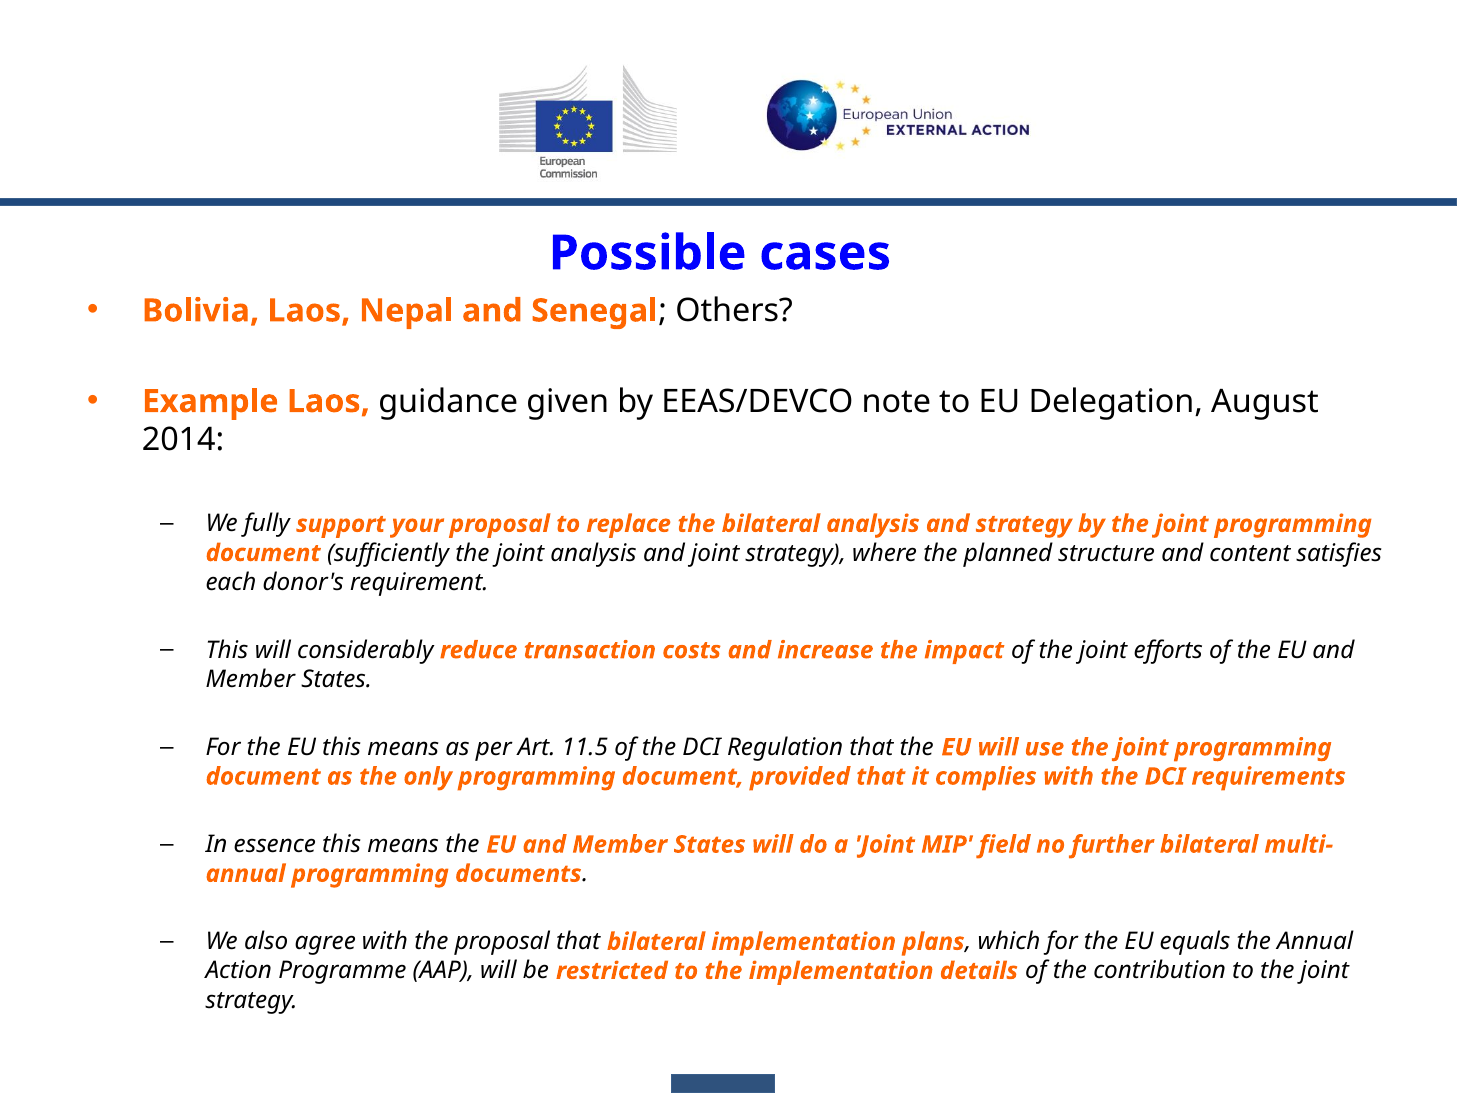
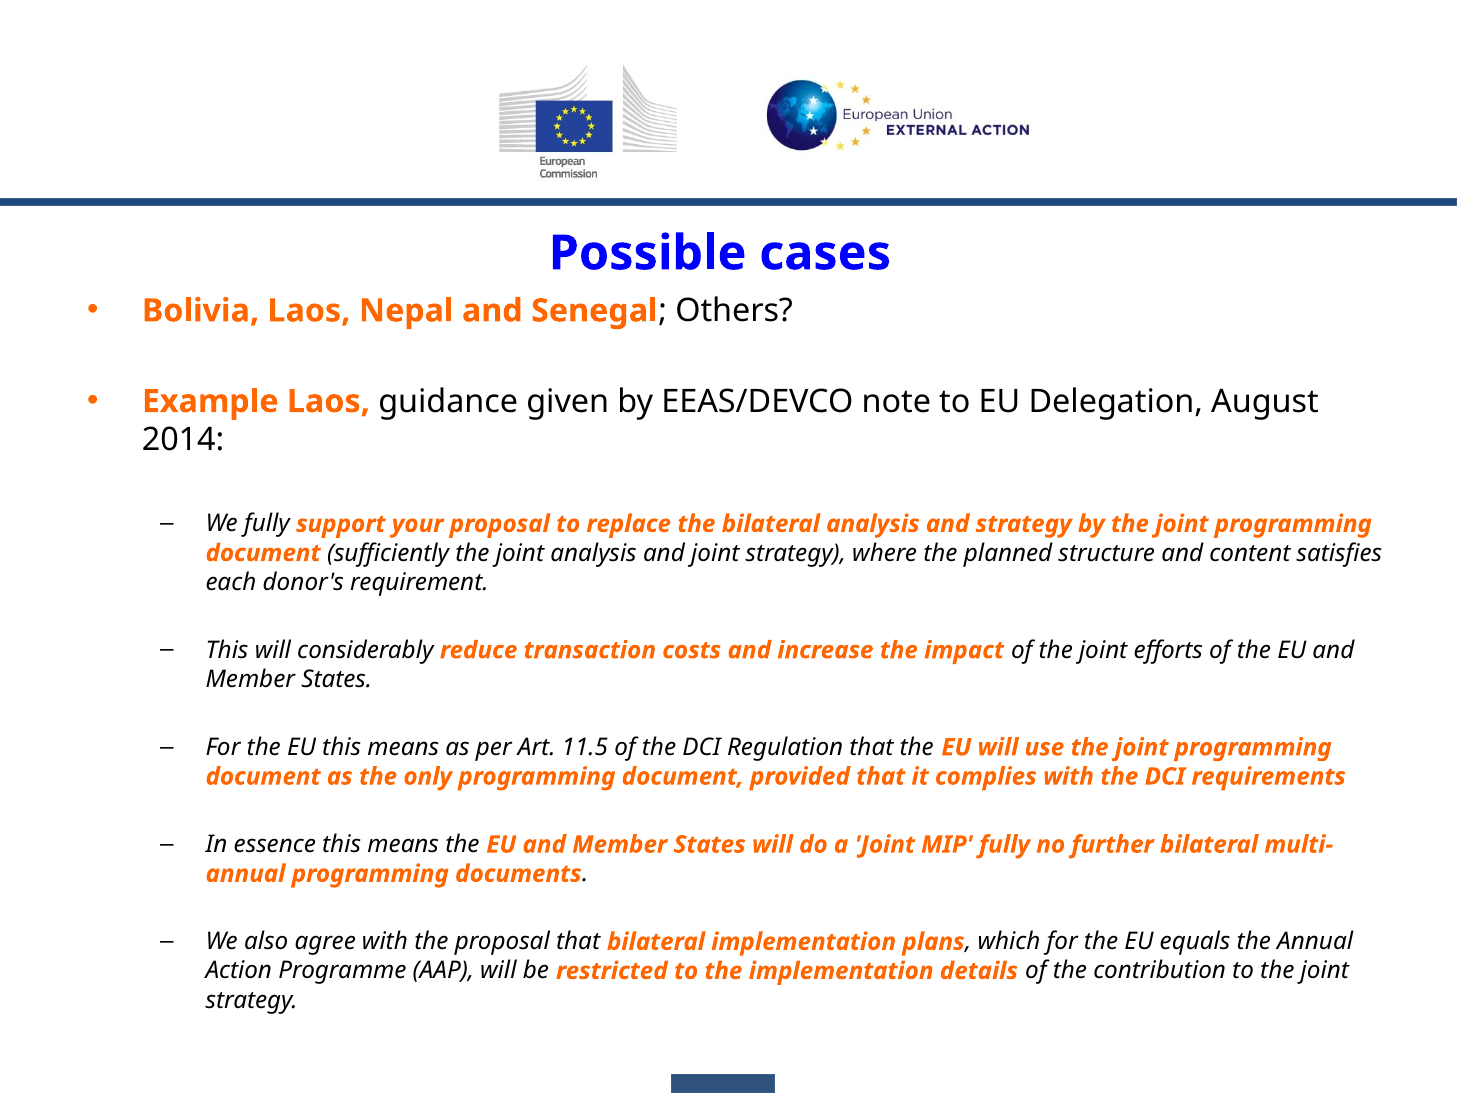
MIP field: field -> fully
